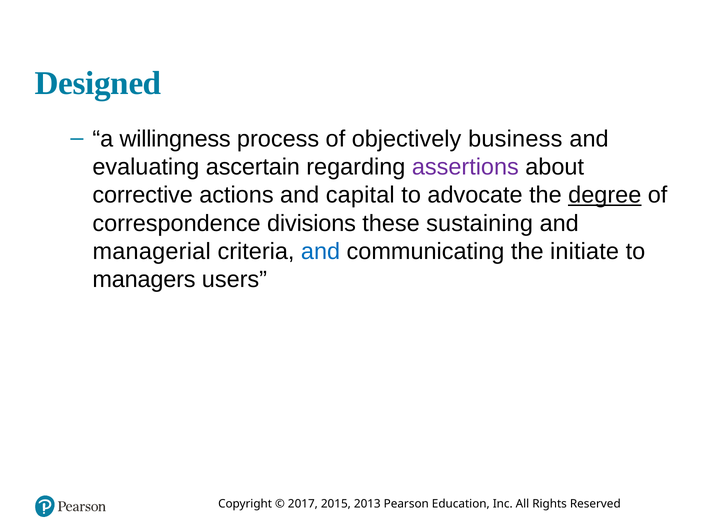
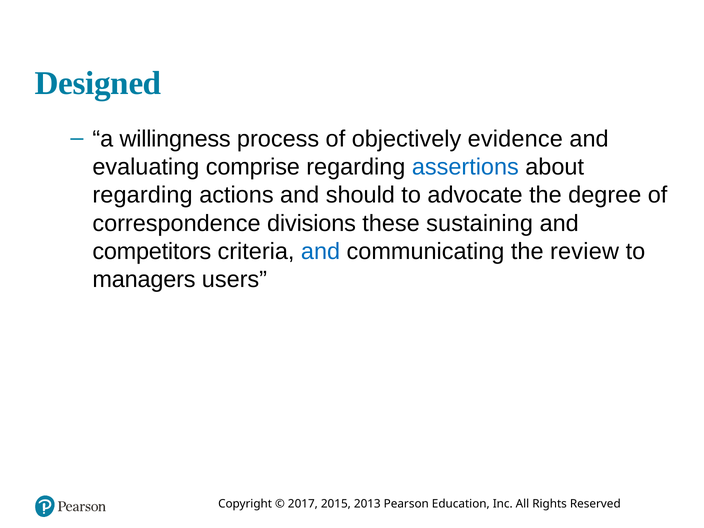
business: business -> evidence
ascertain: ascertain -> comprise
assertions colour: purple -> blue
corrective at (143, 195): corrective -> regarding
capital: capital -> should
degree underline: present -> none
managerial: managerial -> competitors
initiate: initiate -> review
